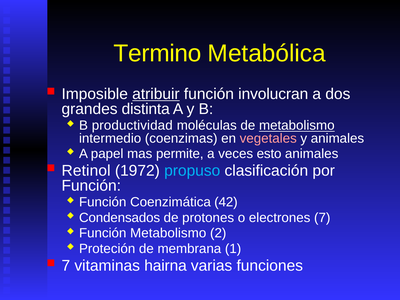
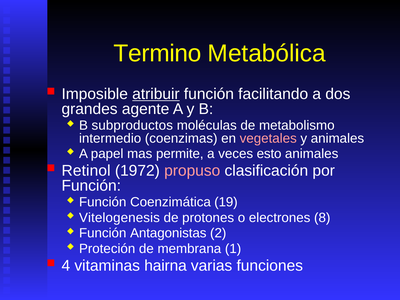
involucran: involucran -> facilitando
distinta: distinta -> agente
productividad: productividad -> subproductos
metabolismo at (297, 126) underline: present -> none
propuso colour: light blue -> pink
42: 42 -> 19
Condensados: Condensados -> Vitelogenesis
electrones 7: 7 -> 8
Función Metabolismo: Metabolismo -> Antagonistas
7 at (66, 266): 7 -> 4
